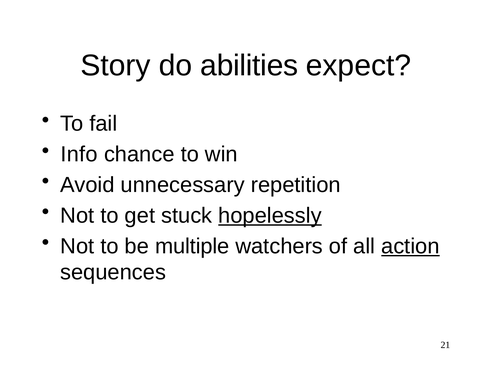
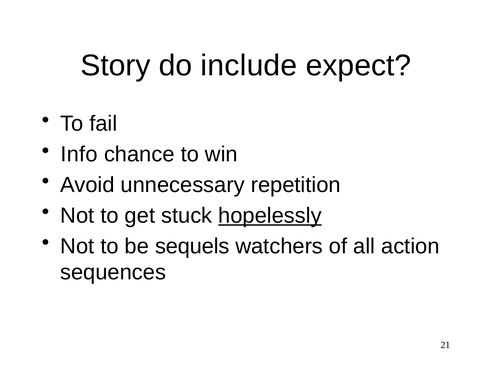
abilities: abilities -> include
multiple: multiple -> sequels
action underline: present -> none
